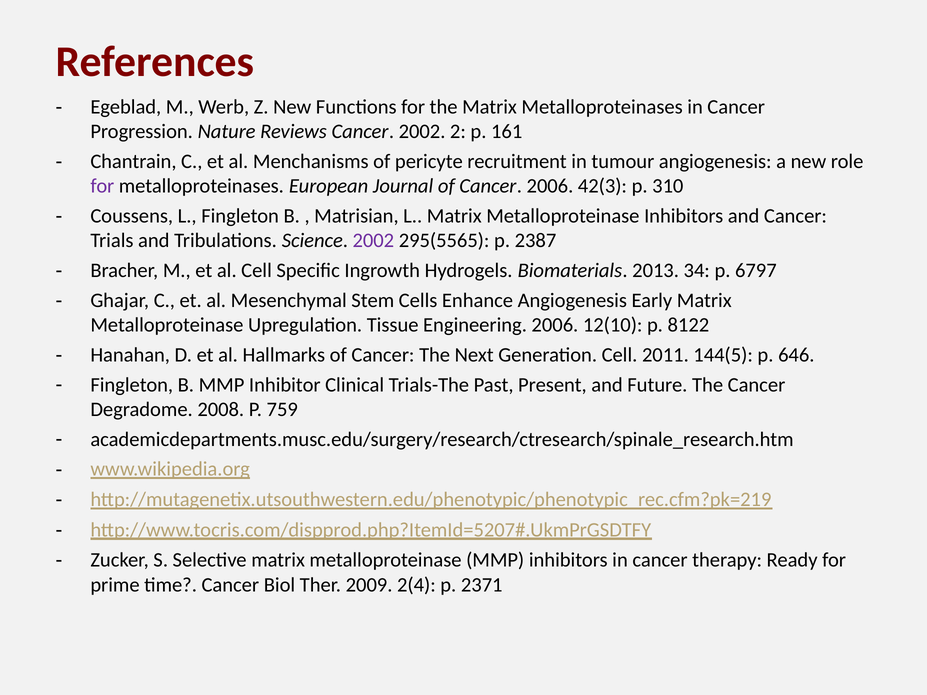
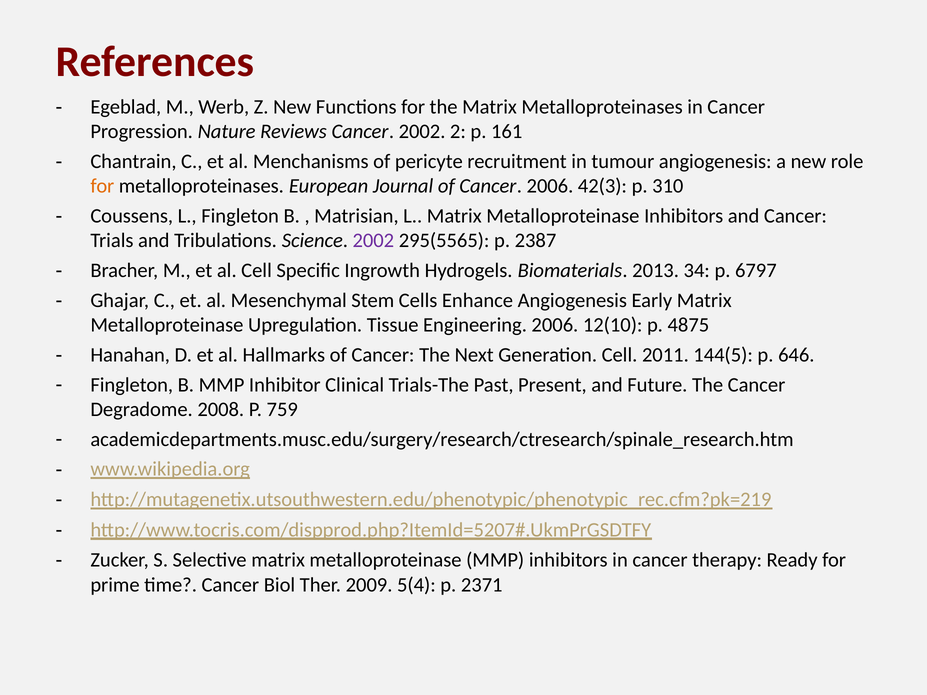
for at (102, 186) colour: purple -> orange
8122: 8122 -> 4875
2(4: 2(4 -> 5(4
